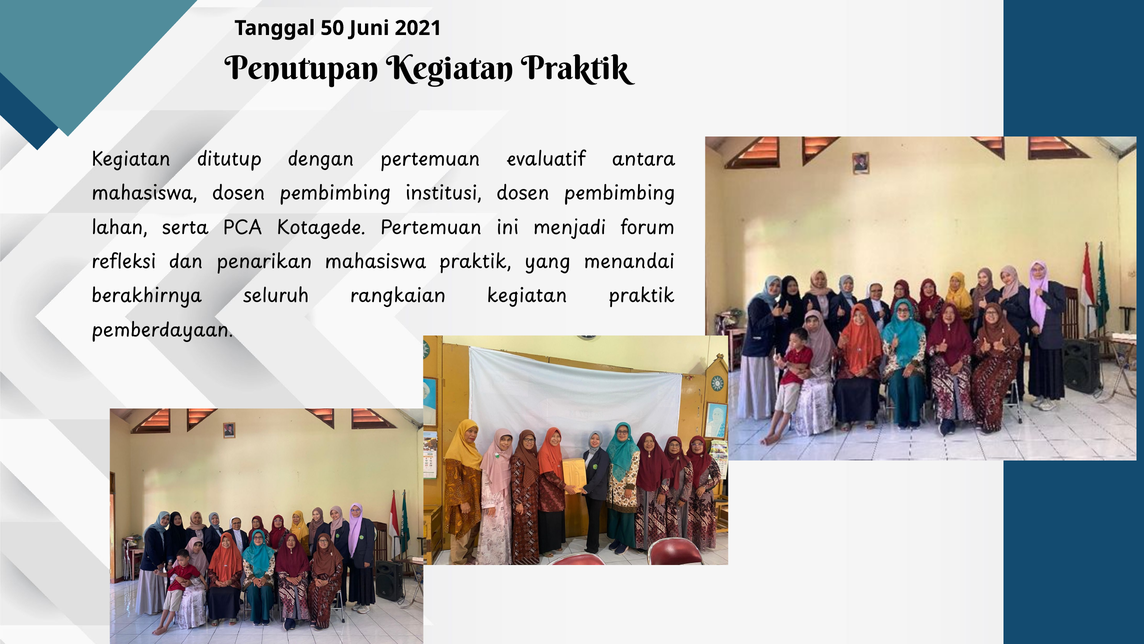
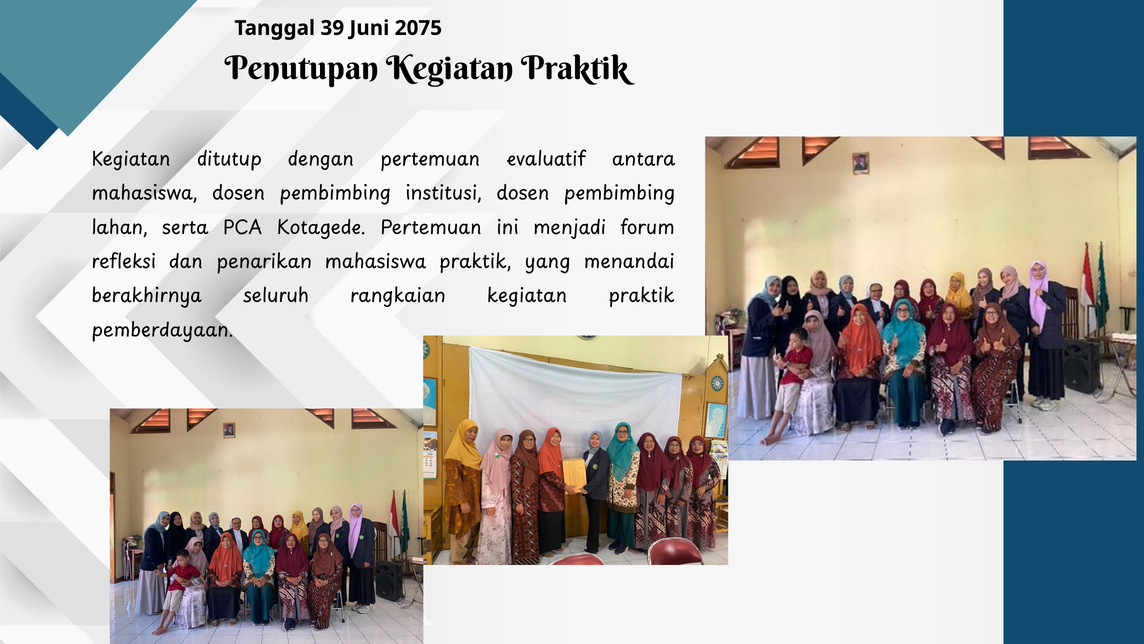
50: 50 -> 39
2021: 2021 -> 2075
